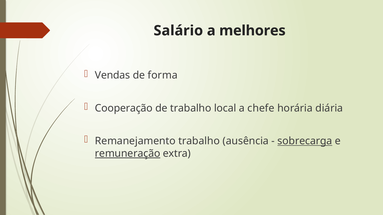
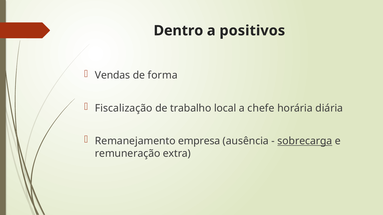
Salário: Salário -> Dentro
melhores: melhores -> positivos
Cooperação: Cooperação -> Fiscalização
Remanejamento trabalho: trabalho -> empresa
remuneração underline: present -> none
